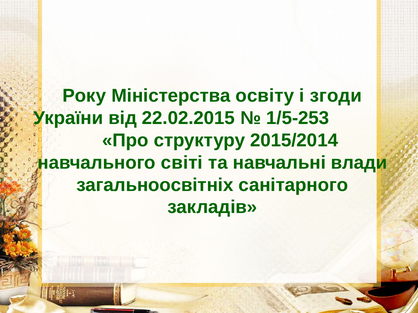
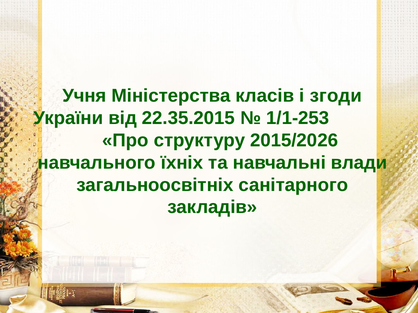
Року: Року -> Учня
освіту: освіту -> класів
22.02.2015: 22.02.2015 -> 22.35.2015
1/5-253: 1/5-253 -> 1/1-253
2015/2014: 2015/2014 -> 2015/2026
світі: світі -> їхніх
